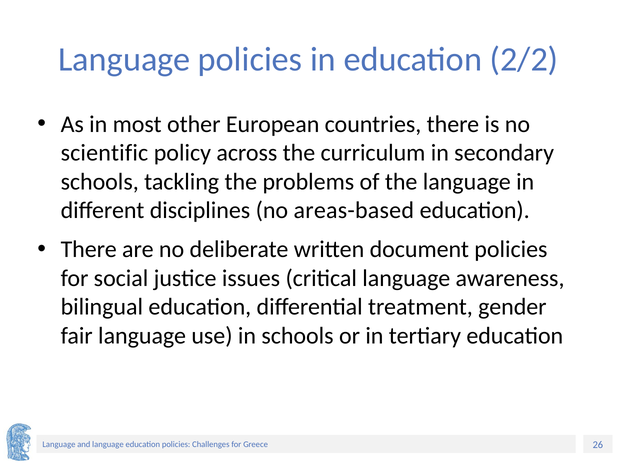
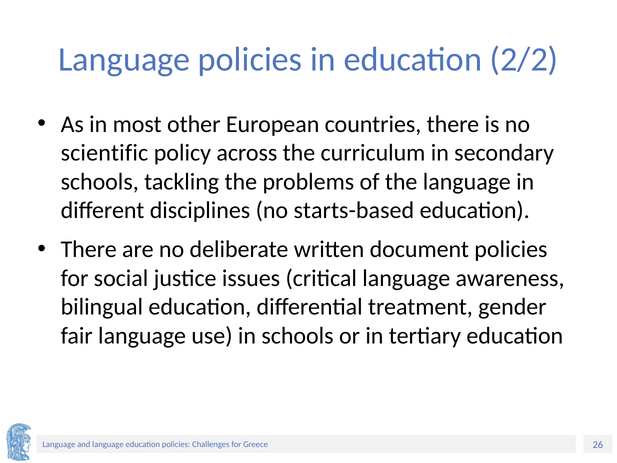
areas-based: areas-based -> starts-based
